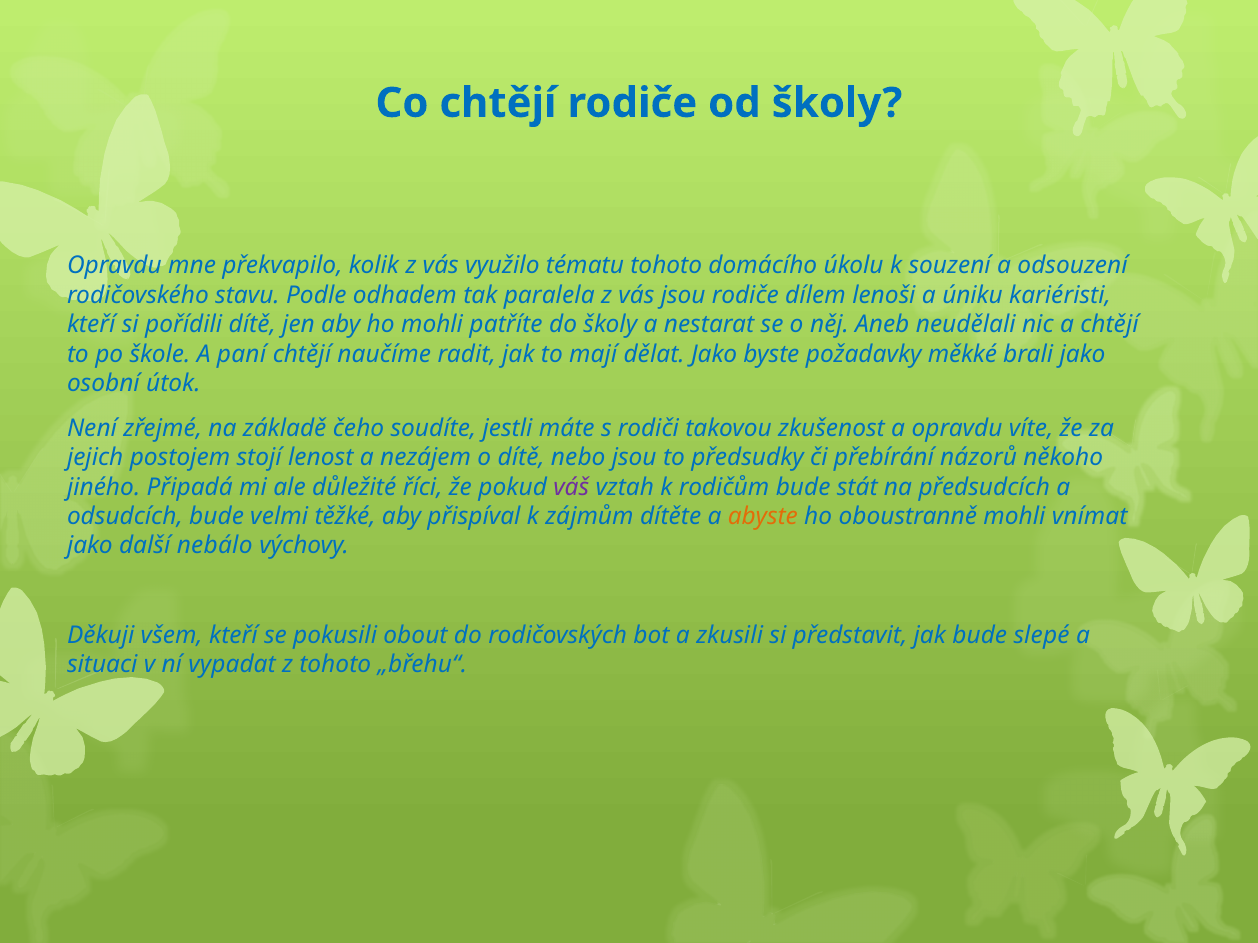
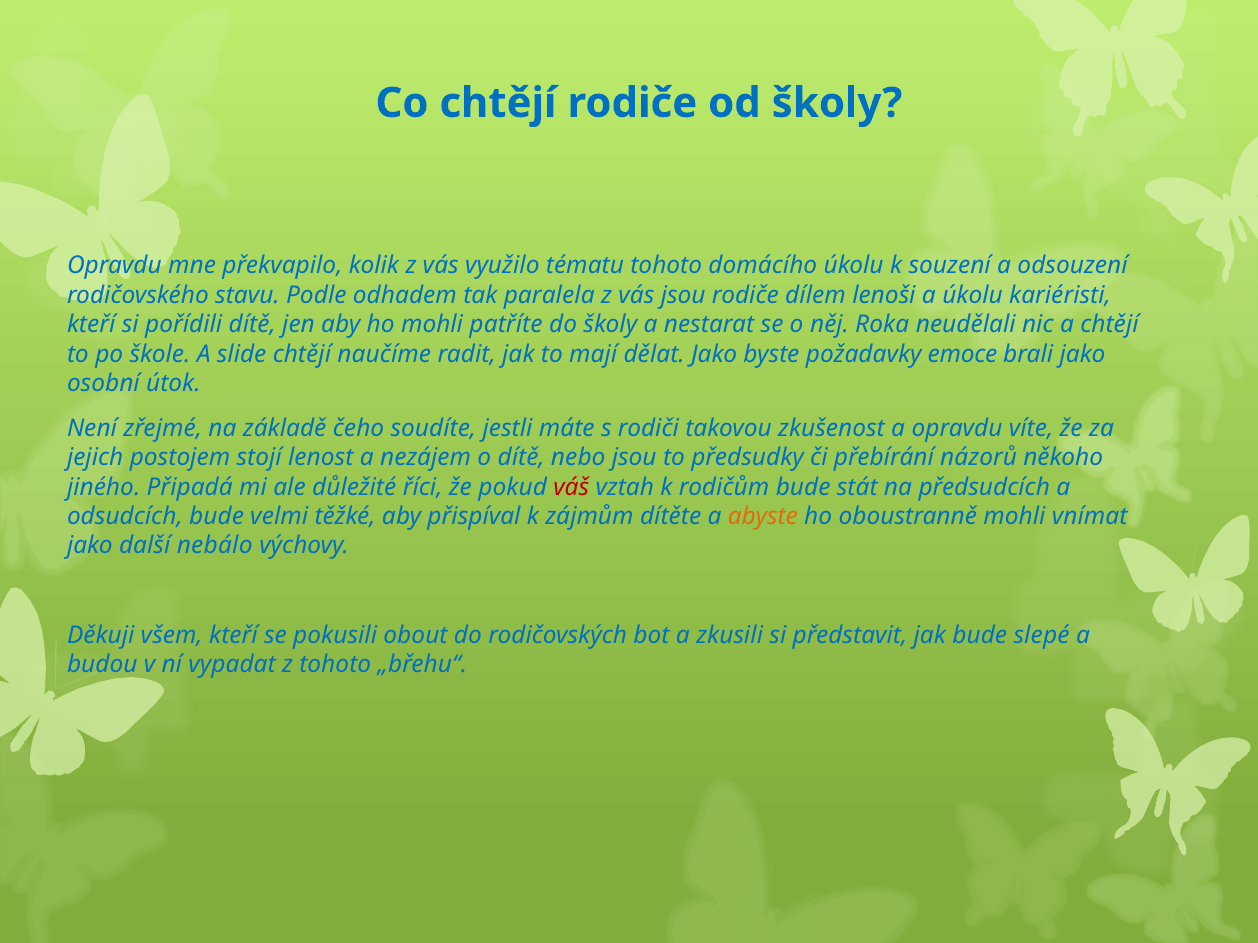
a úniku: úniku -> úkolu
Aneb: Aneb -> Roka
paní: paní -> slide
měkké: měkké -> emoce
váš colour: purple -> red
situaci: situaci -> budou
